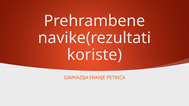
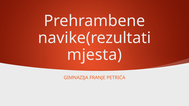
koriste: koriste -> mjesta
